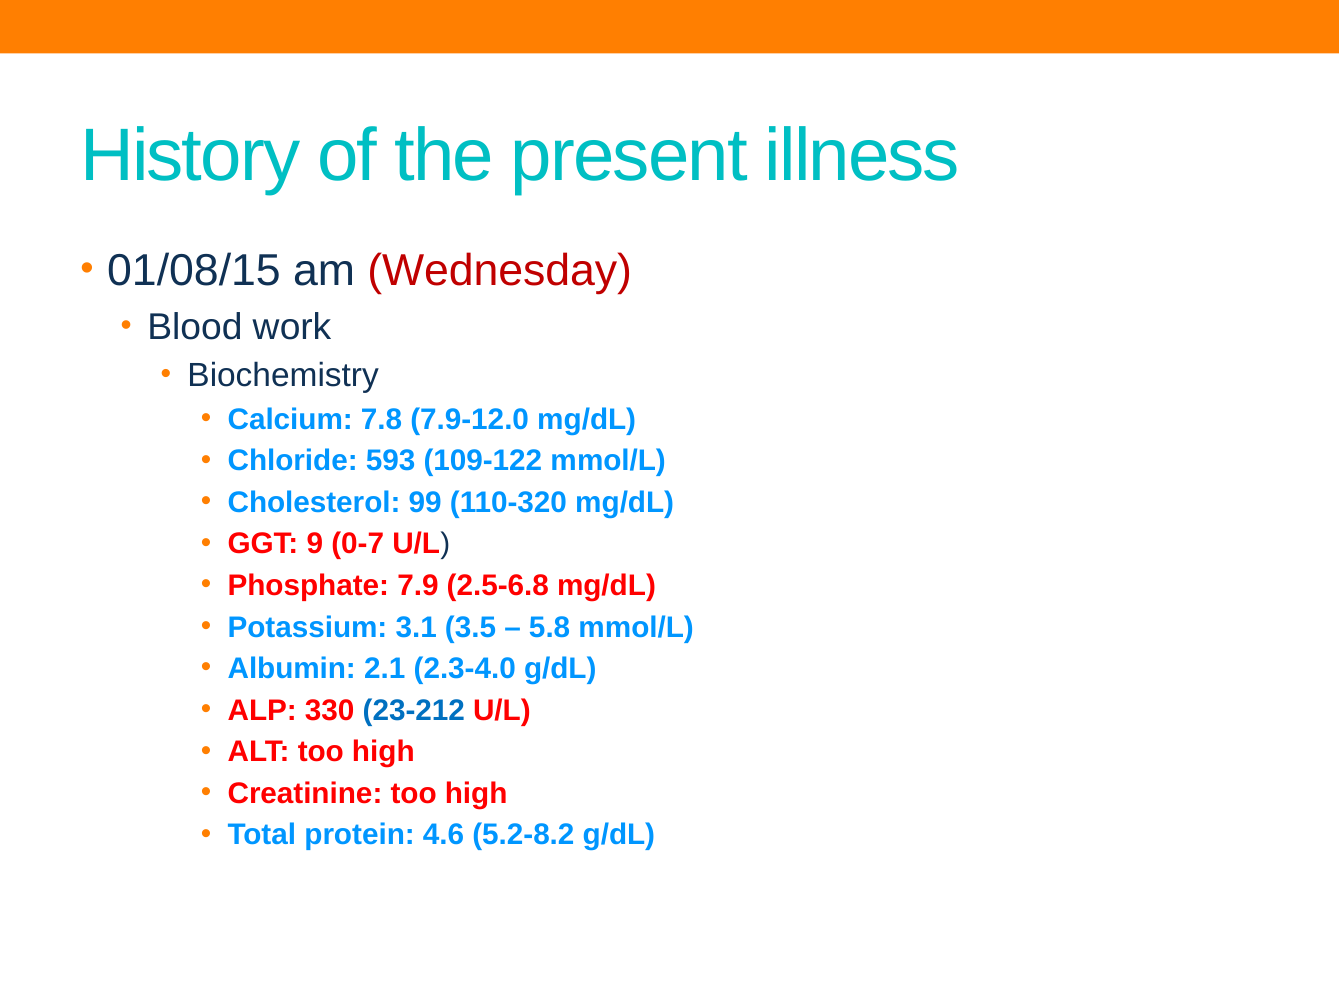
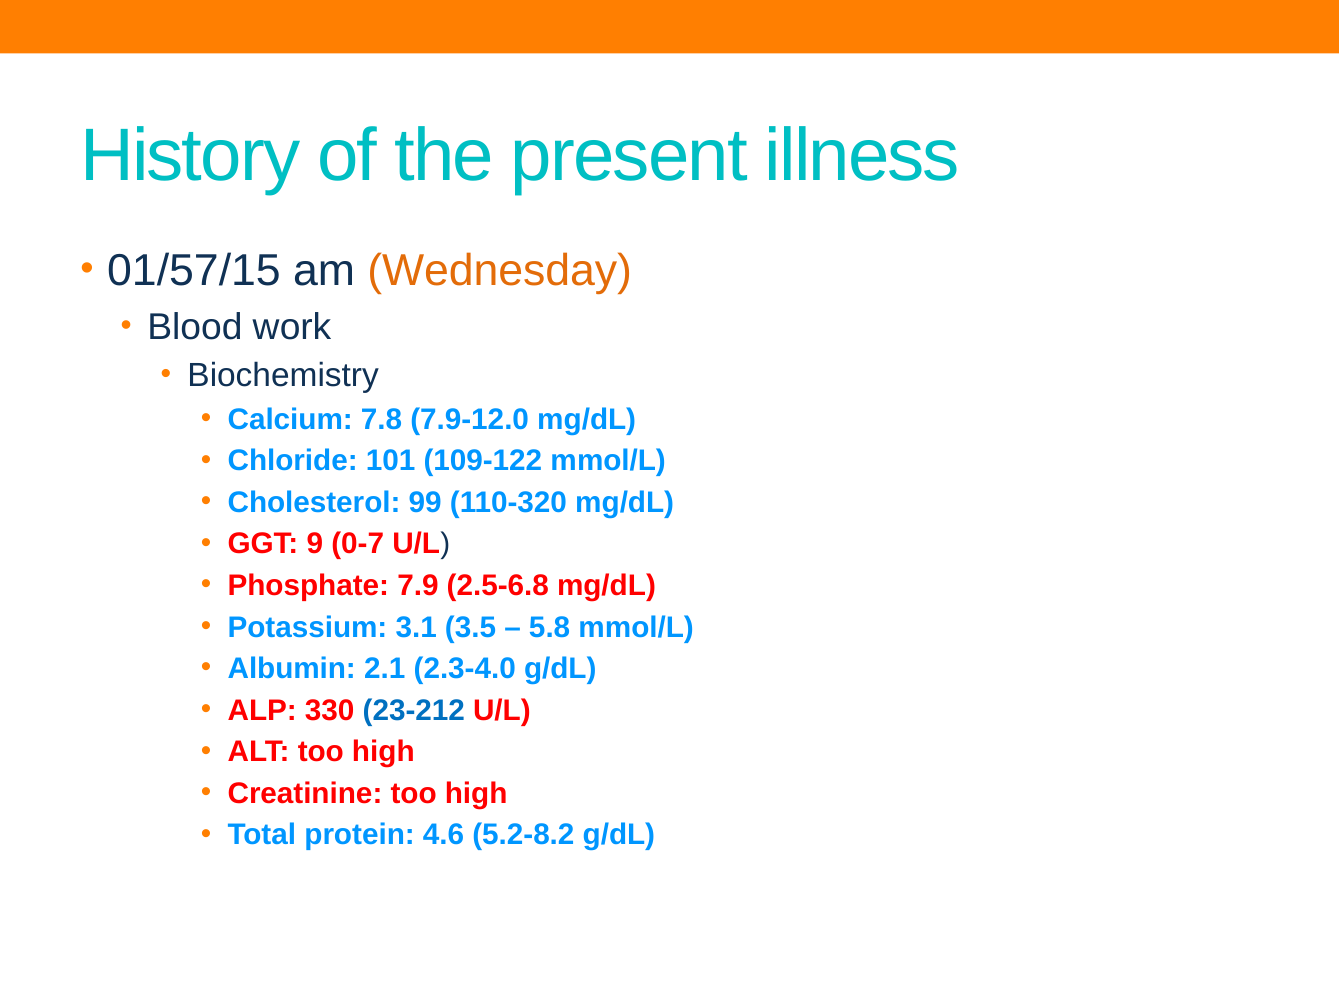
01/08/15: 01/08/15 -> 01/57/15
Wednesday colour: red -> orange
593: 593 -> 101
